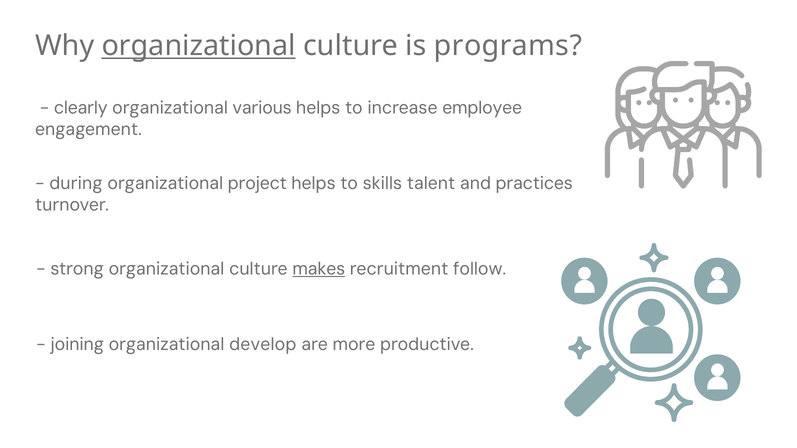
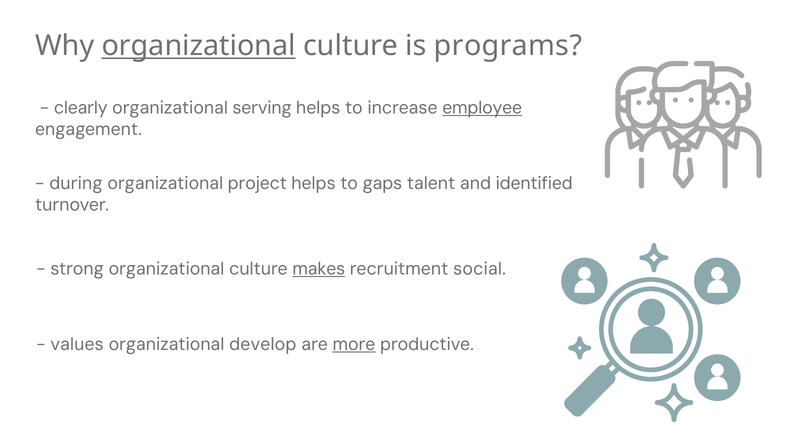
various: various -> serving
employee underline: none -> present
skills: skills -> gaps
practices: practices -> identified
follow: follow -> social
joining: joining -> values
more underline: none -> present
